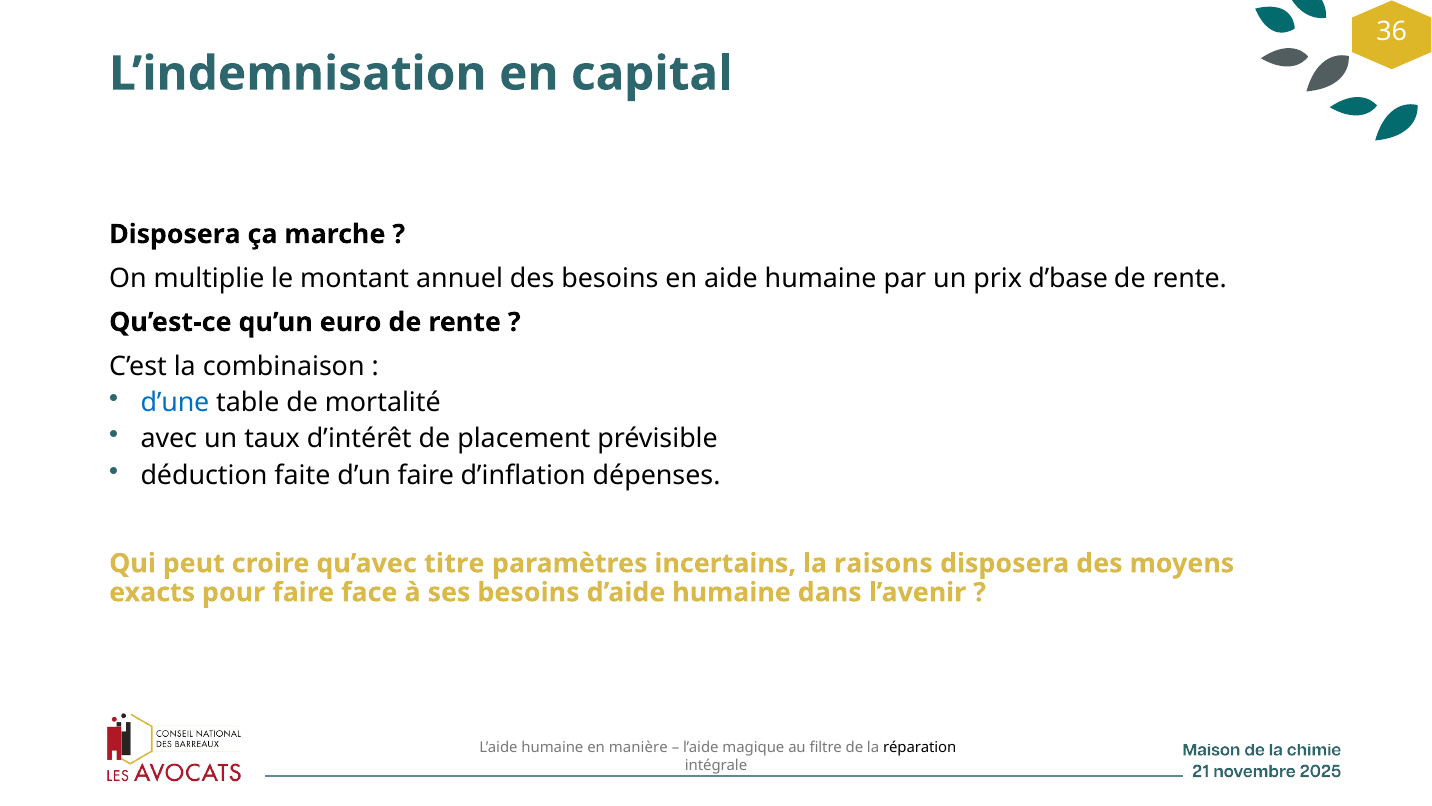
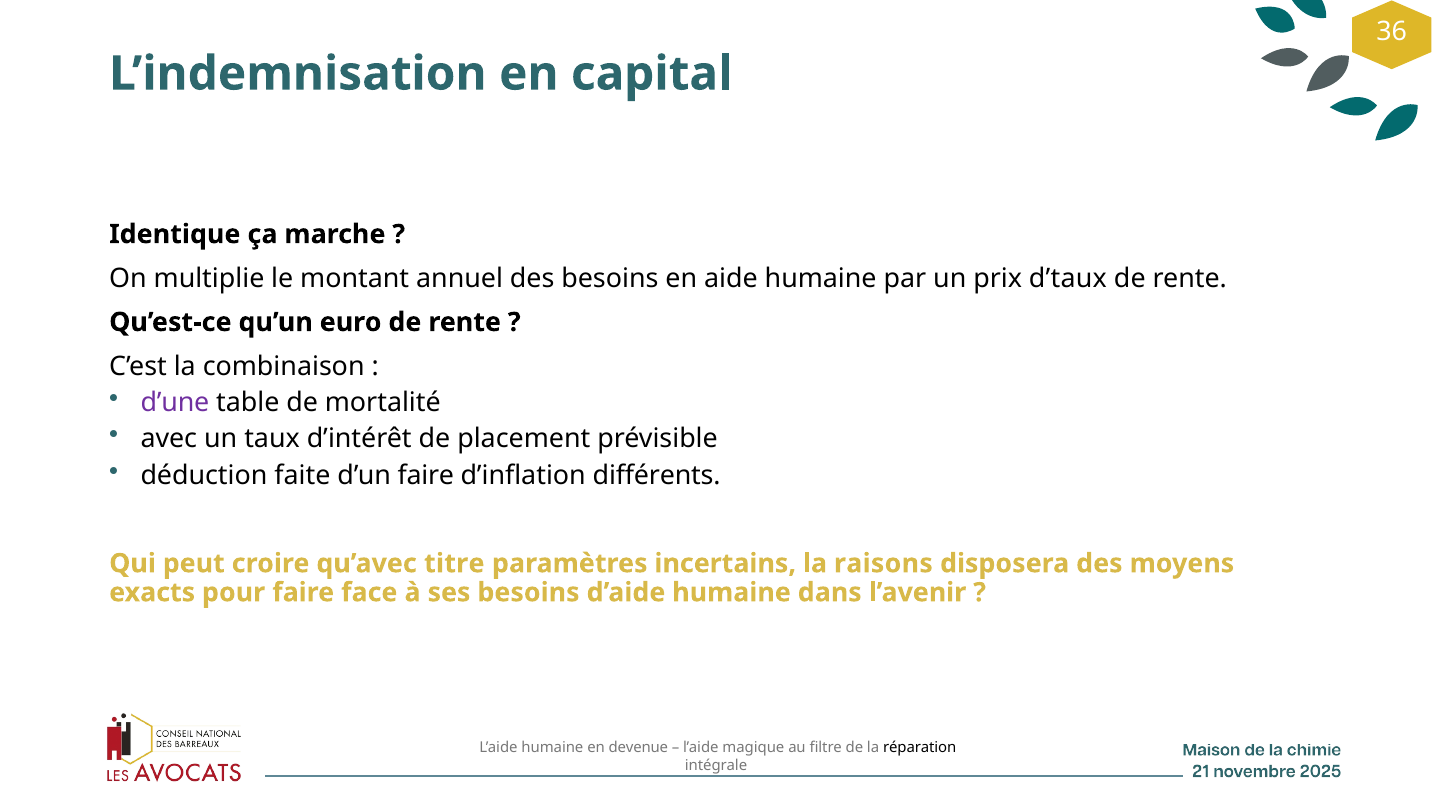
Disposera at (175, 234): Disposera -> Identique
d’base: d’base -> d’taux
d’une colour: blue -> purple
dépenses: dépenses -> différents
manière: manière -> devenue
